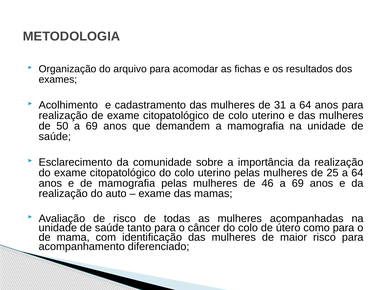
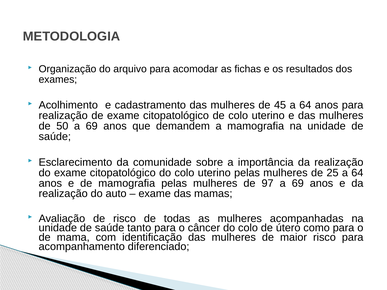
31: 31 -> 45
46: 46 -> 97
